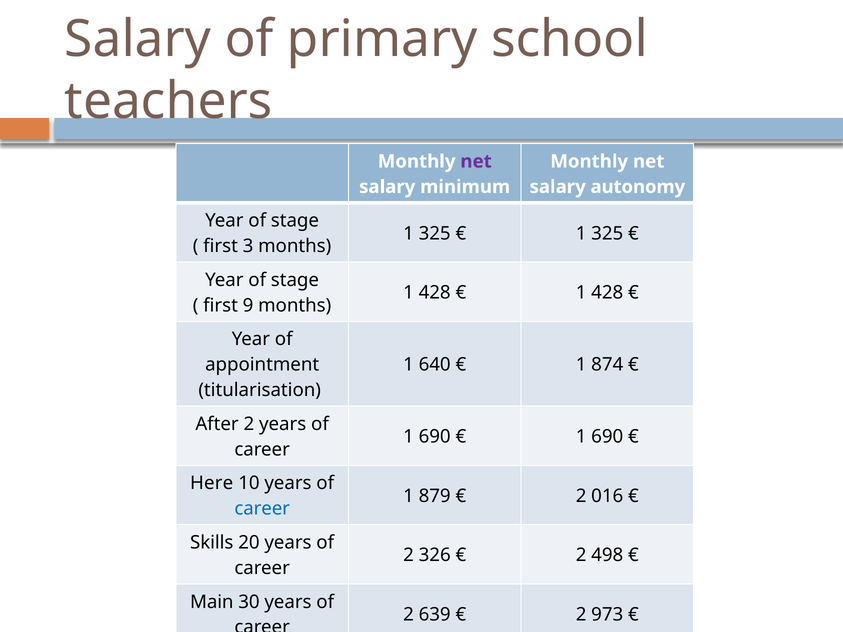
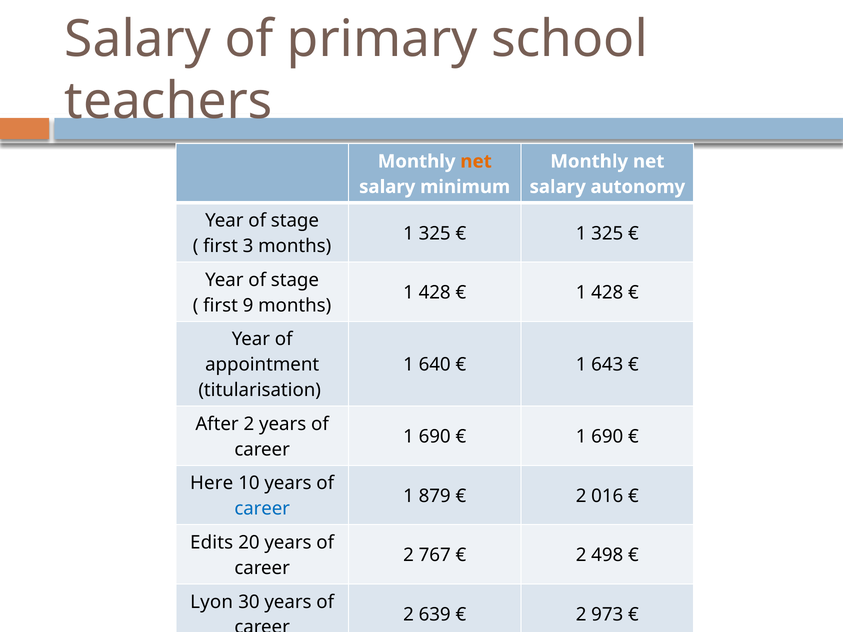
net at (476, 161) colour: purple -> orange
874: 874 -> 643
Skills: Skills -> Edits
326: 326 -> 767
Main: Main -> Lyon
